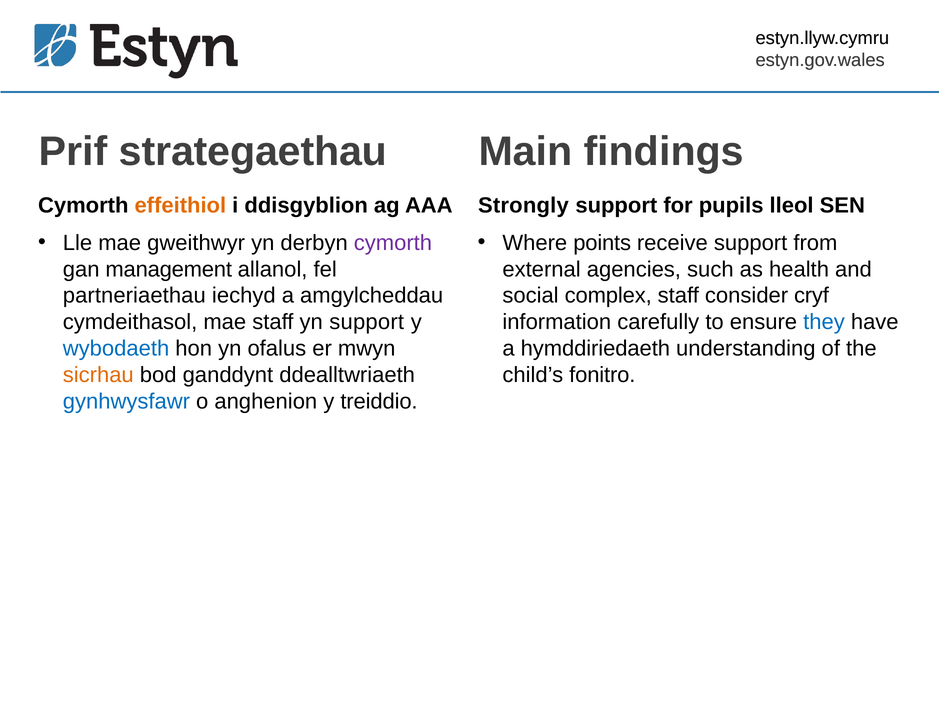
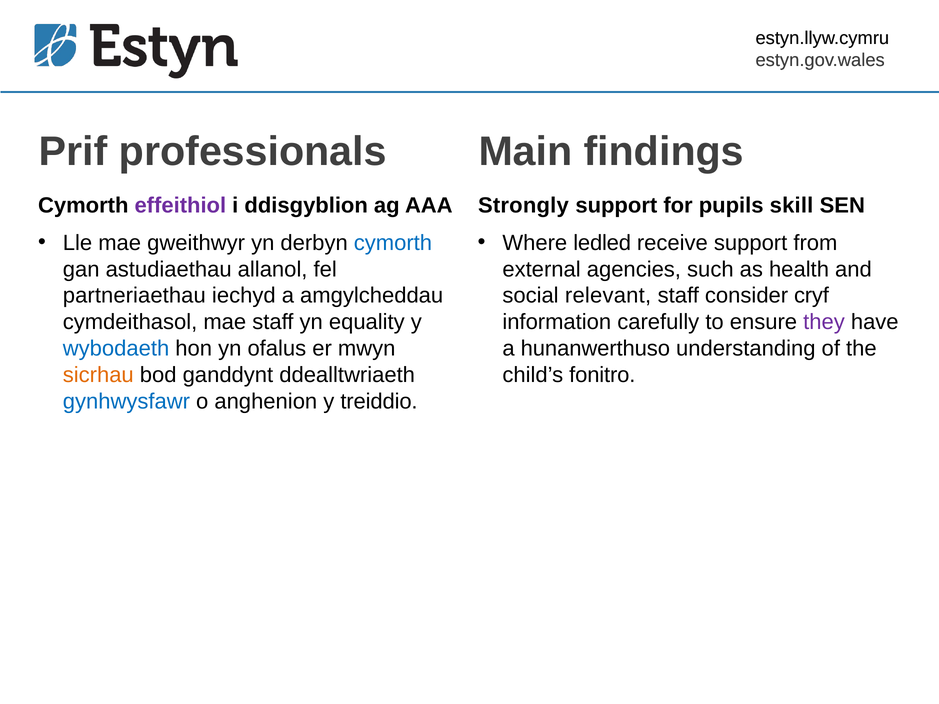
strategaethau: strategaethau -> professionals
effeithiol colour: orange -> purple
lleol: lleol -> skill
cymorth at (393, 243) colour: purple -> blue
points: points -> ledled
management: management -> astudiaethau
complex: complex -> relevant
yn support: support -> equality
they colour: blue -> purple
hymddiriedaeth: hymddiriedaeth -> hunanwerthuso
